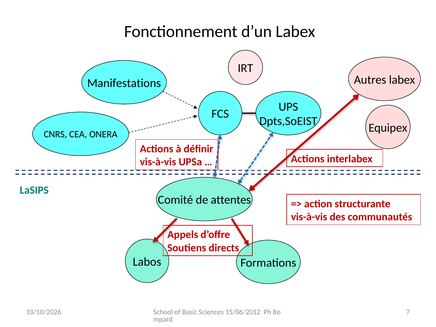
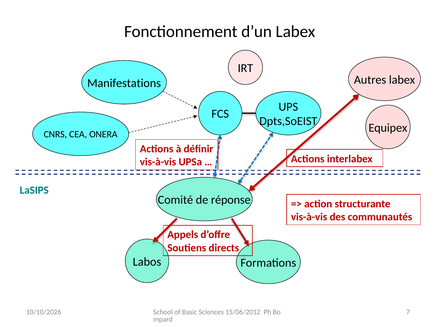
attentes: attentes -> réponse
